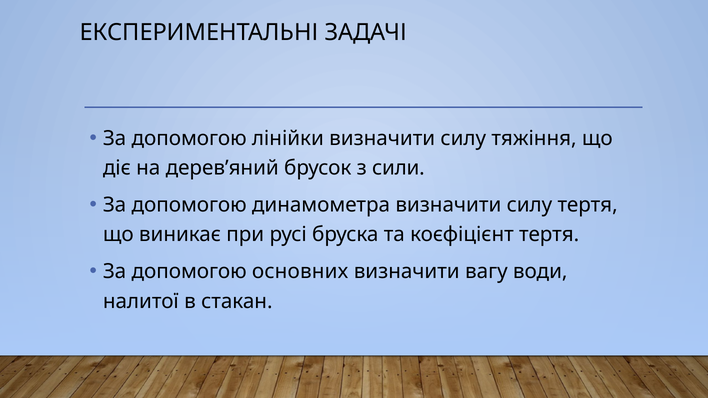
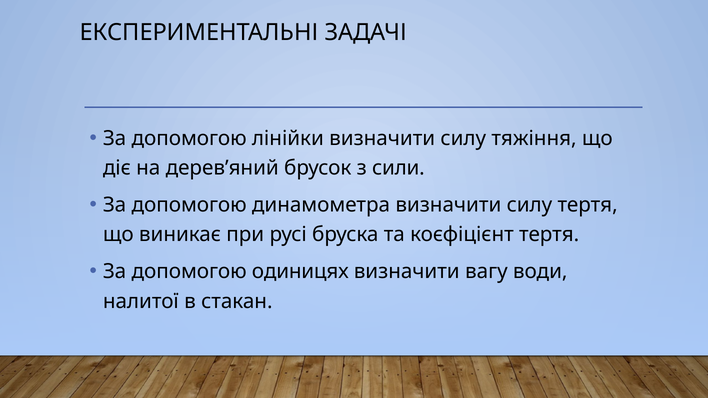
основних: основних -> одиницях
